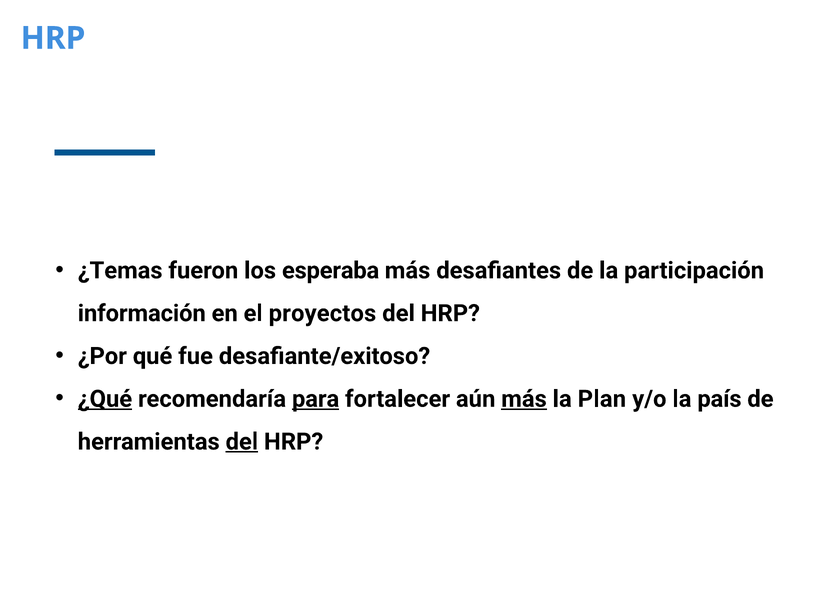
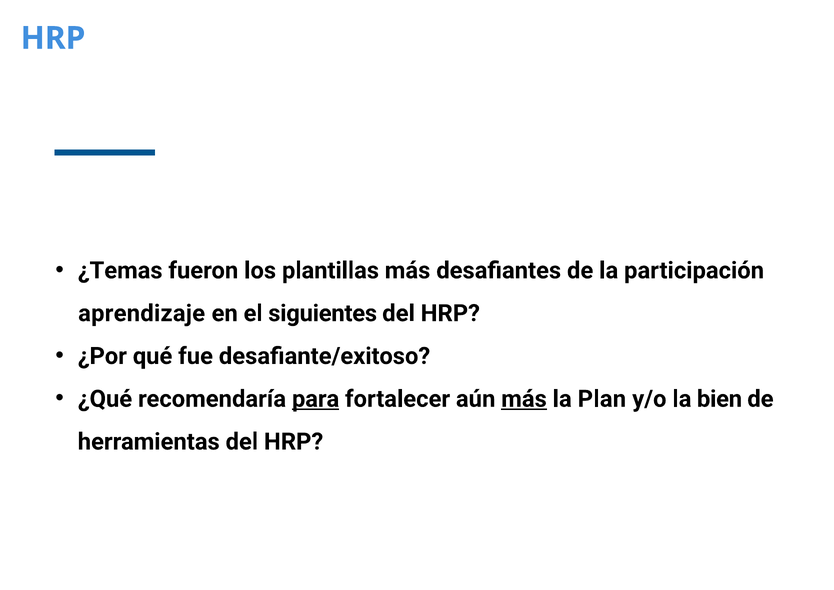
esperaba: esperaba -> plantillas
información: información -> aprendizaje
proyectos: proyectos -> siguientes
¿Qué underline: present -> none
país: país -> bien
del at (242, 442) underline: present -> none
